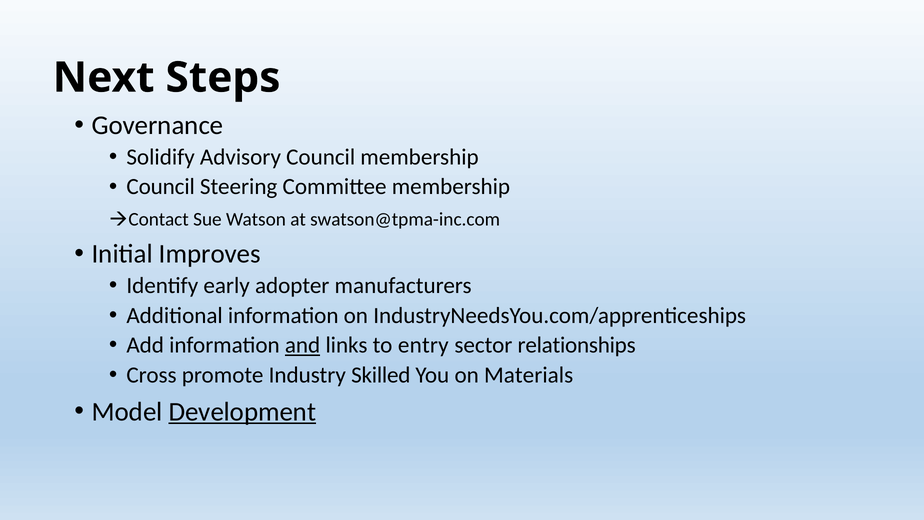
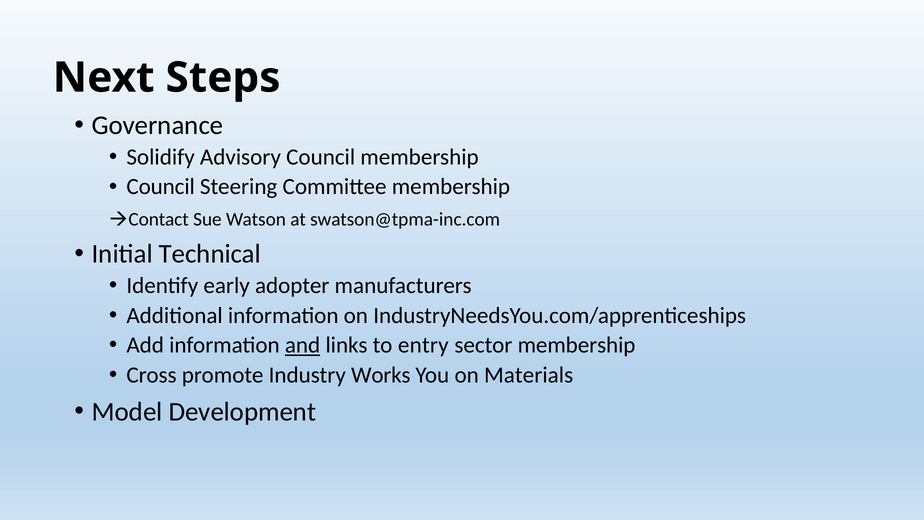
Improves: Improves -> Technical
sector relationships: relationships -> membership
Skilled: Skilled -> Works
Development underline: present -> none
